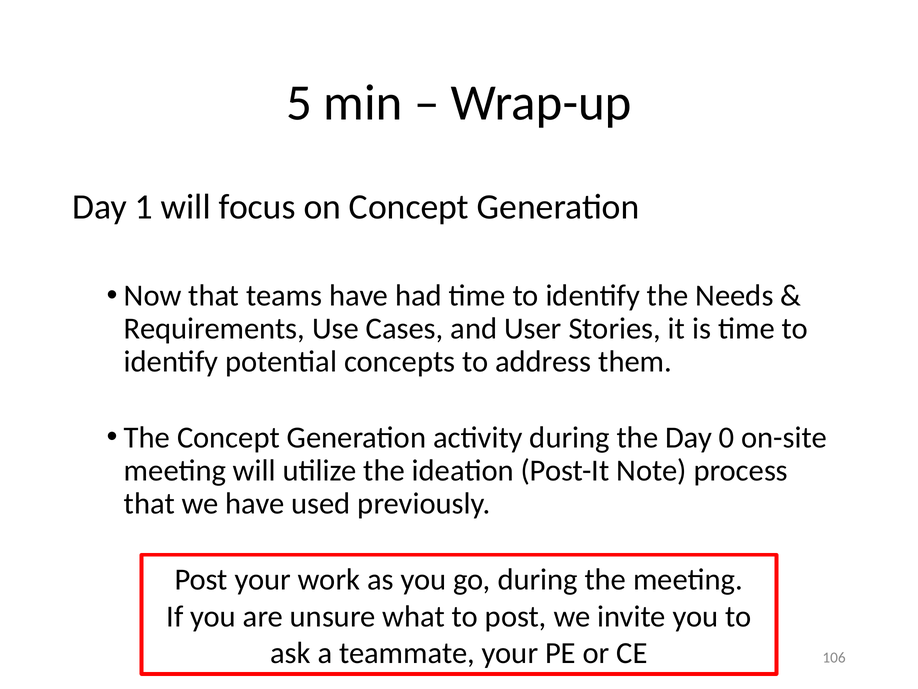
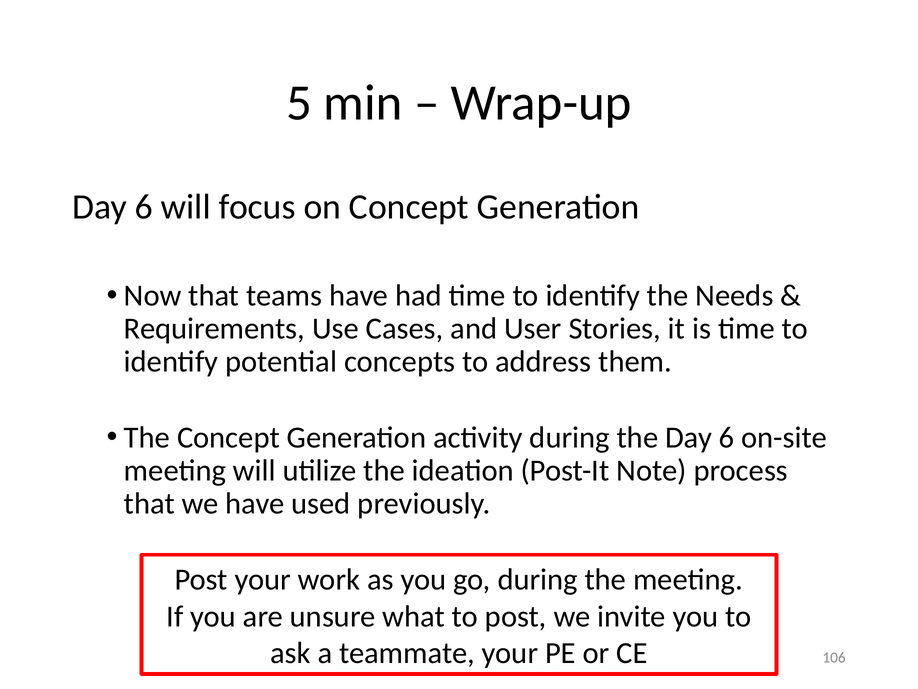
1 at (144, 207): 1 -> 6
the Day 0: 0 -> 6
